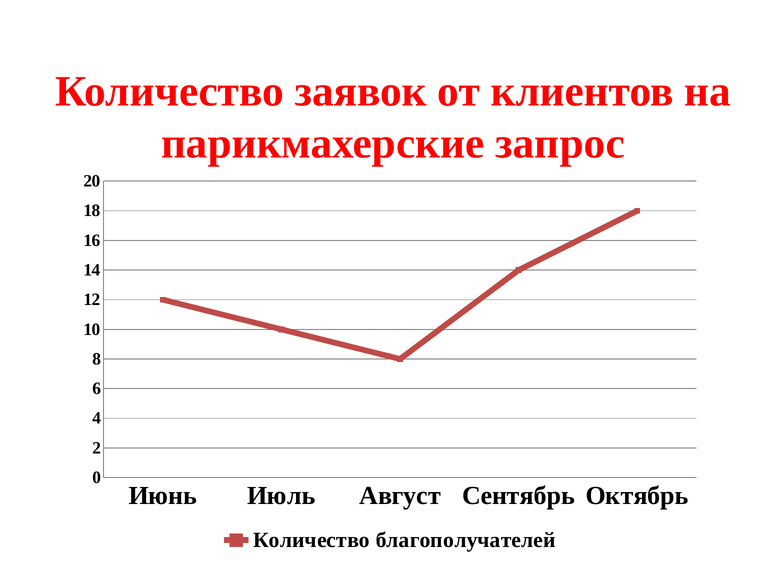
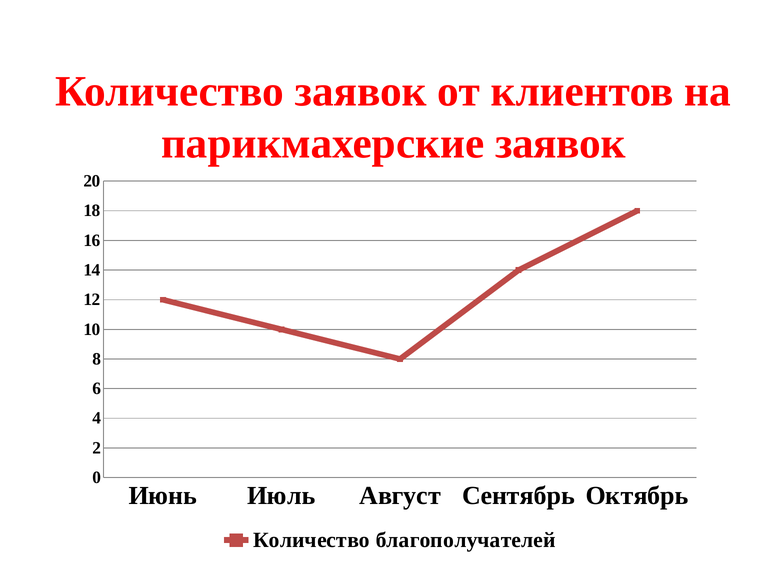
парикмахерские запрос: запрос -> заявок
